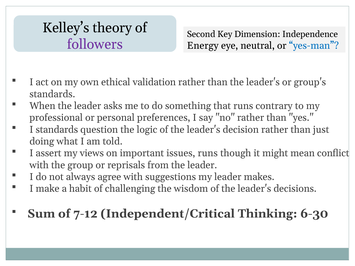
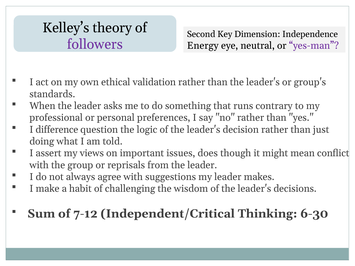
yes-man colour: blue -> purple
I standards: standards -> difference
issues runs: runs -> does
